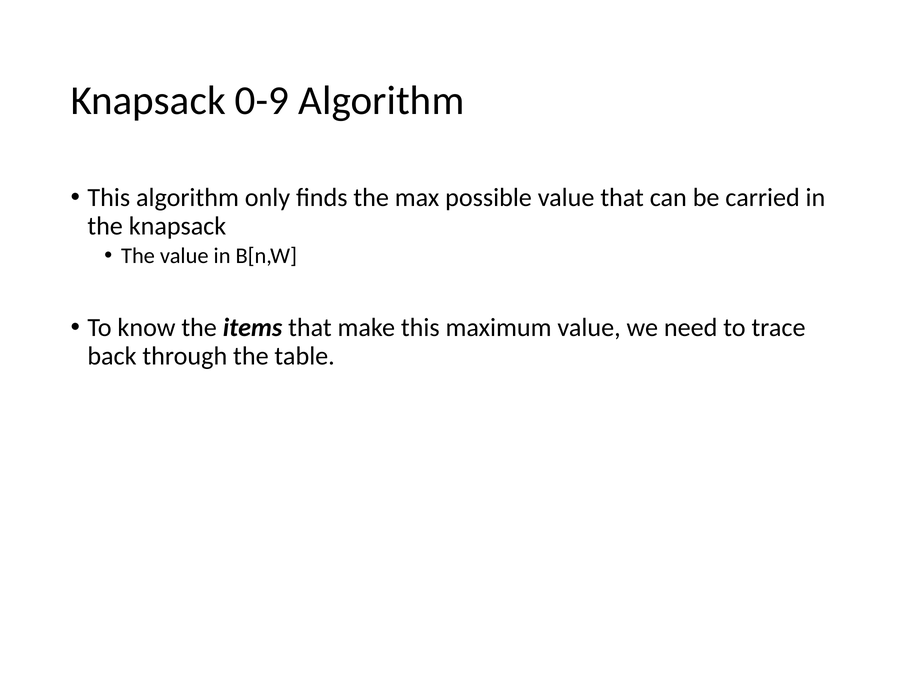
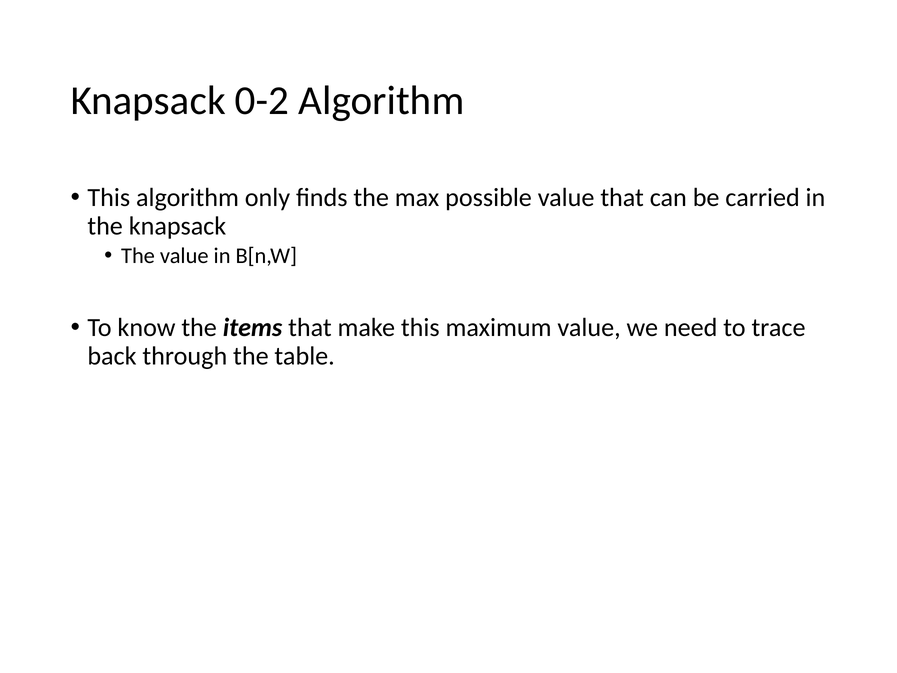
0-9: 0-9 -> 0-2
